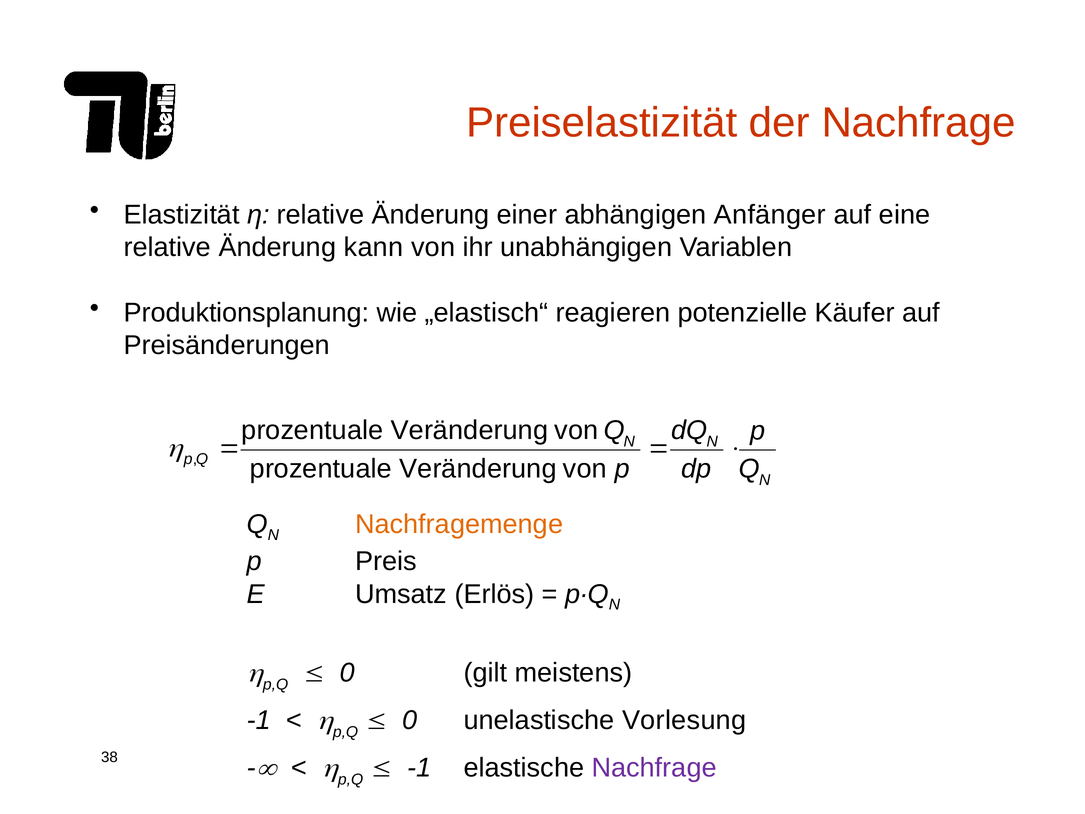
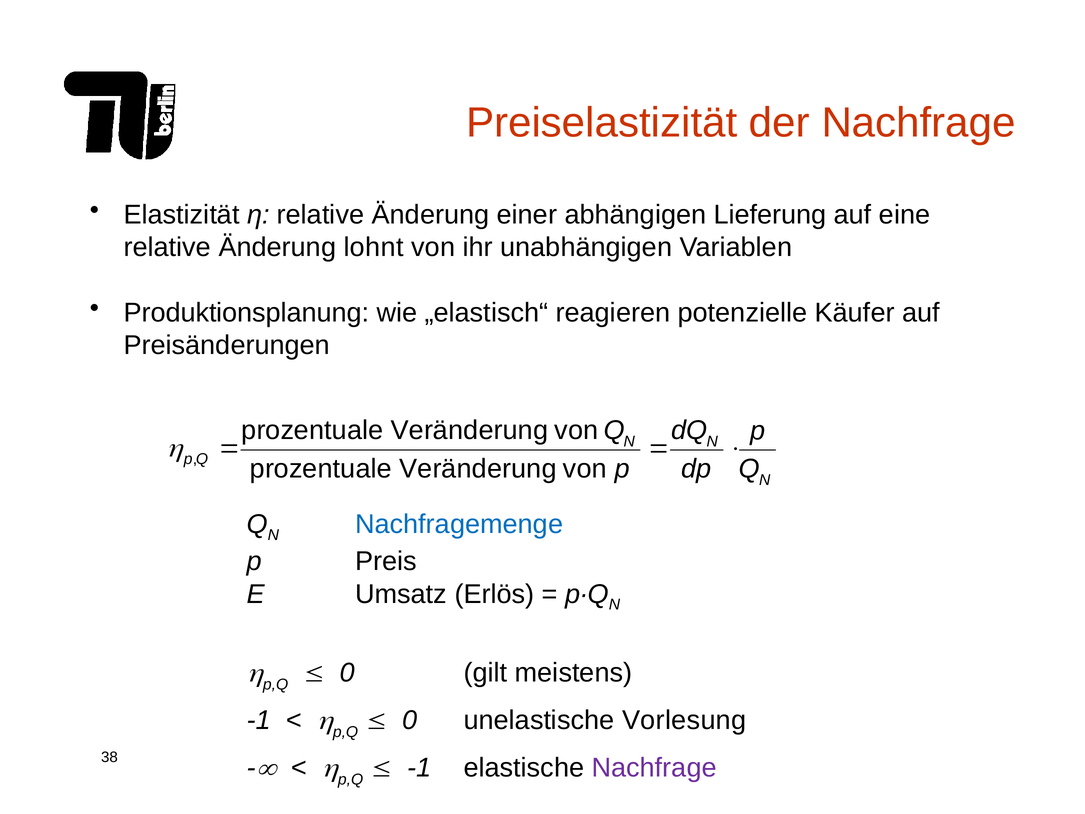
Anfänger: Anfänger -> Lieferung
kann: kann -> lohnt
Nachfragemenge colour: orange -> blue
